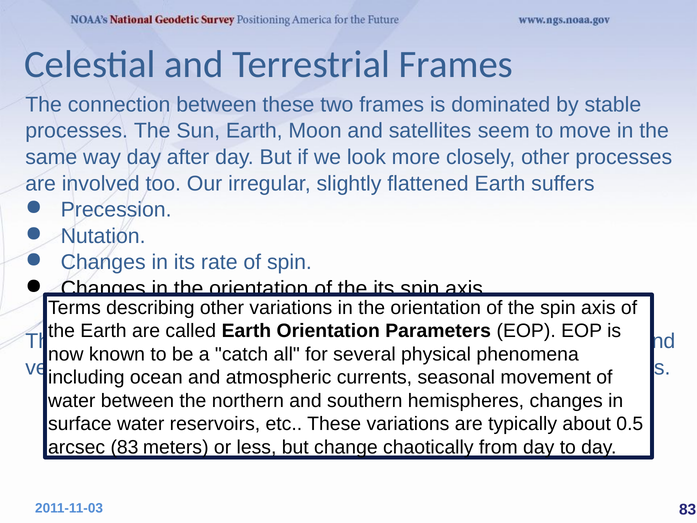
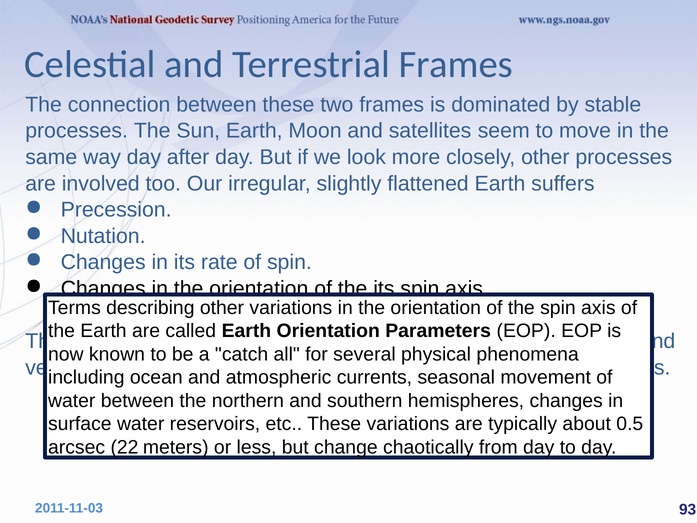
arcsec 83: 83 -> 22
2011-11-03 83: 83 -> 93
